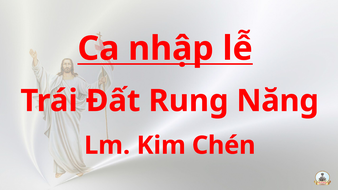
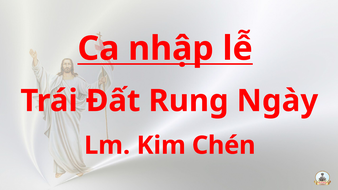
Năng: Năng -> Ngày
